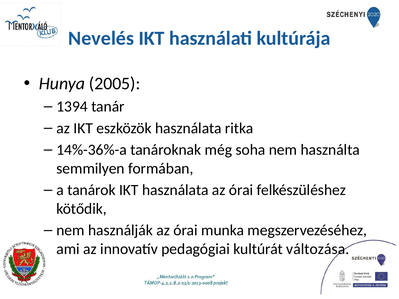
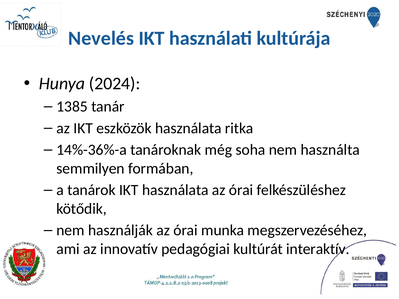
2005: 2005 -> 2024
1394: 1394 -> 1385
változása: változása -> interaktív
